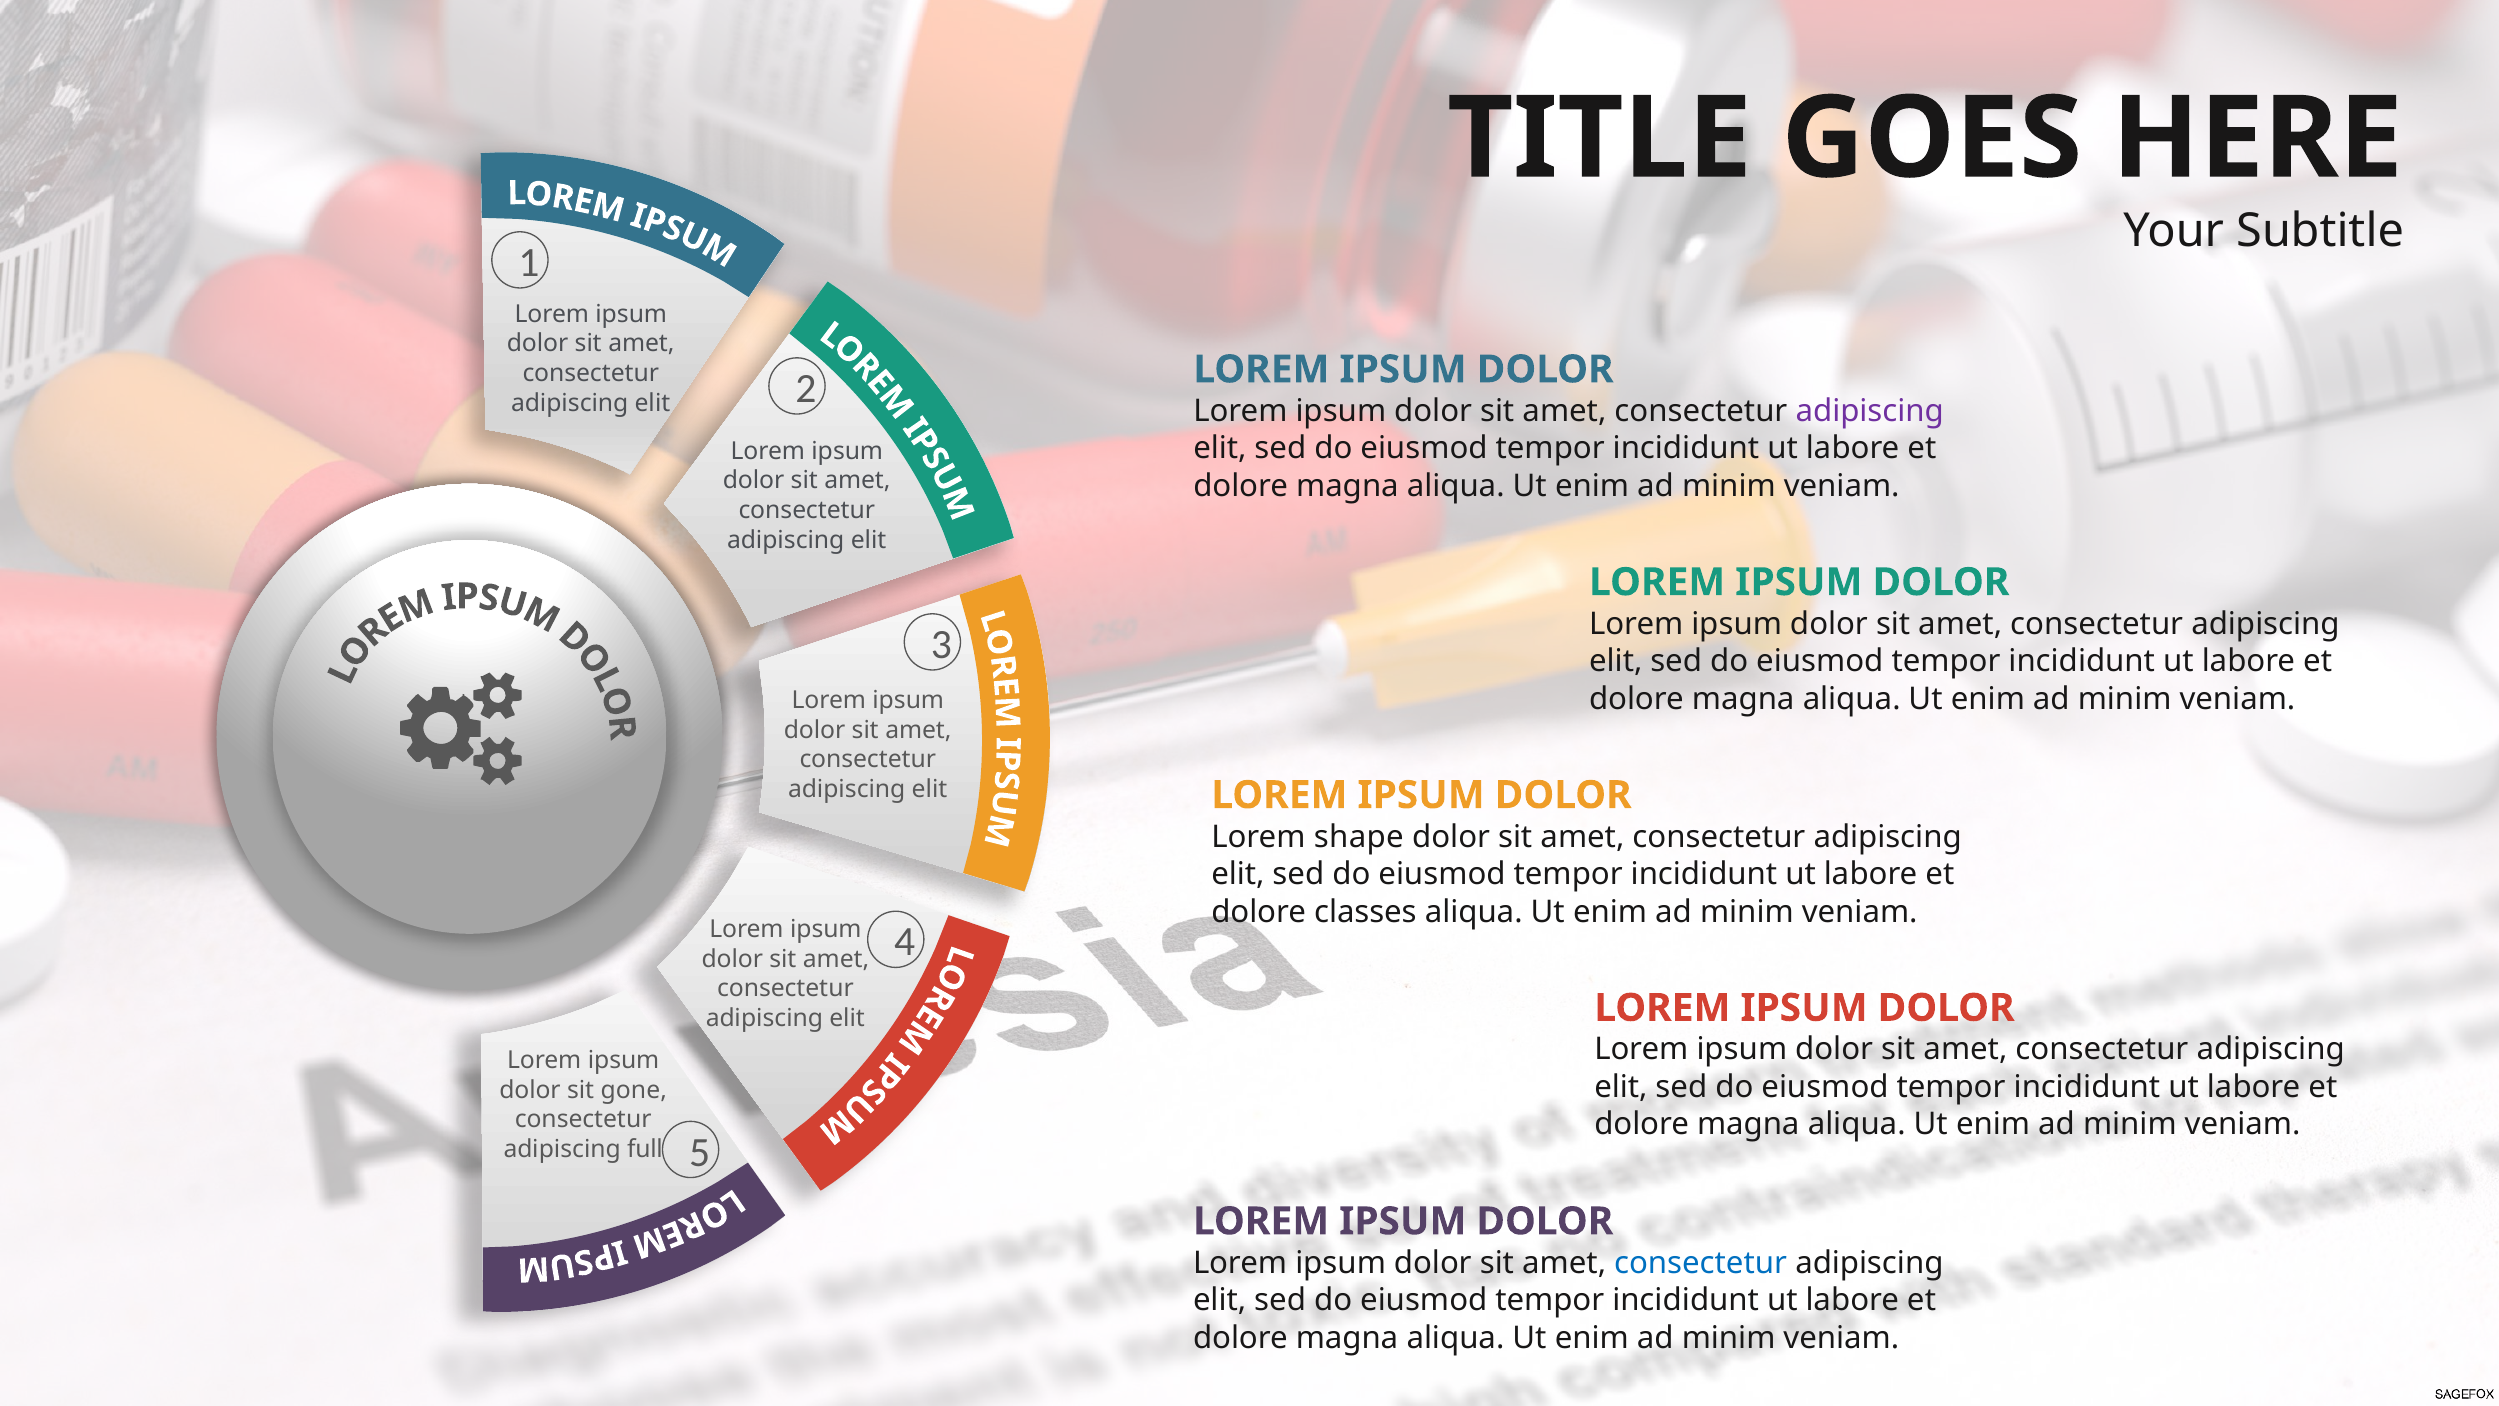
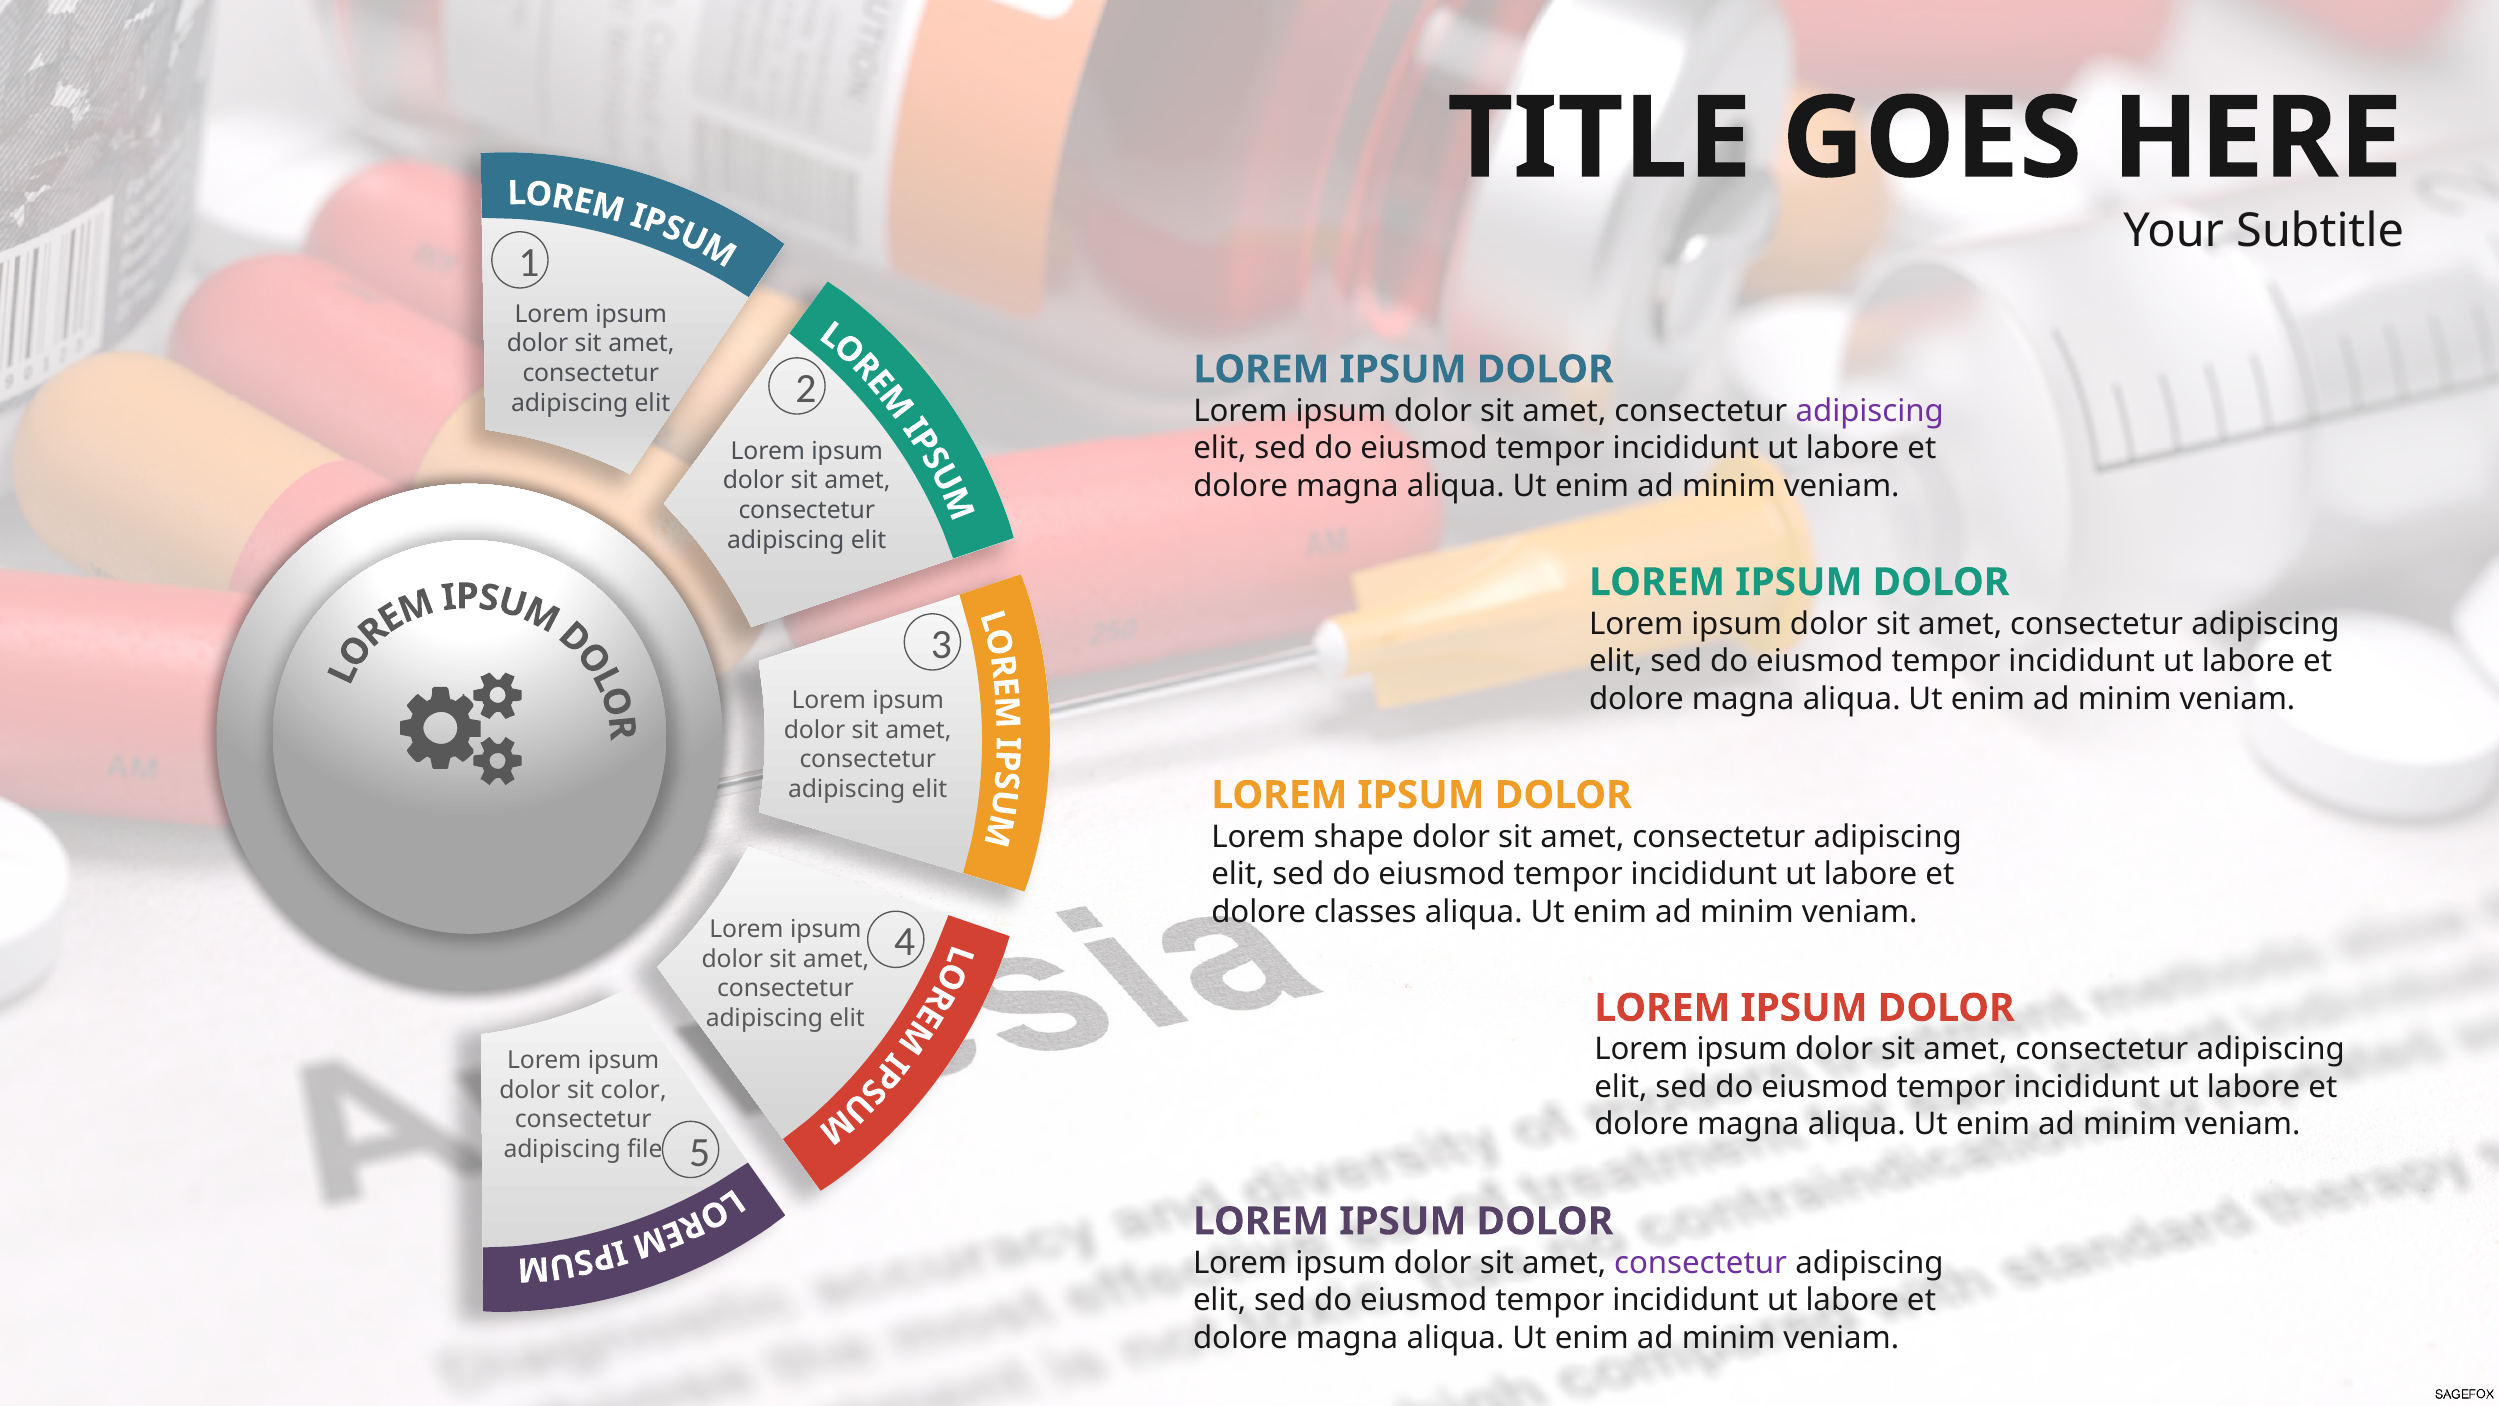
gone: gone -> color
full: full -> file
consectetur at (1701, 1263) colour: blue -> purple
